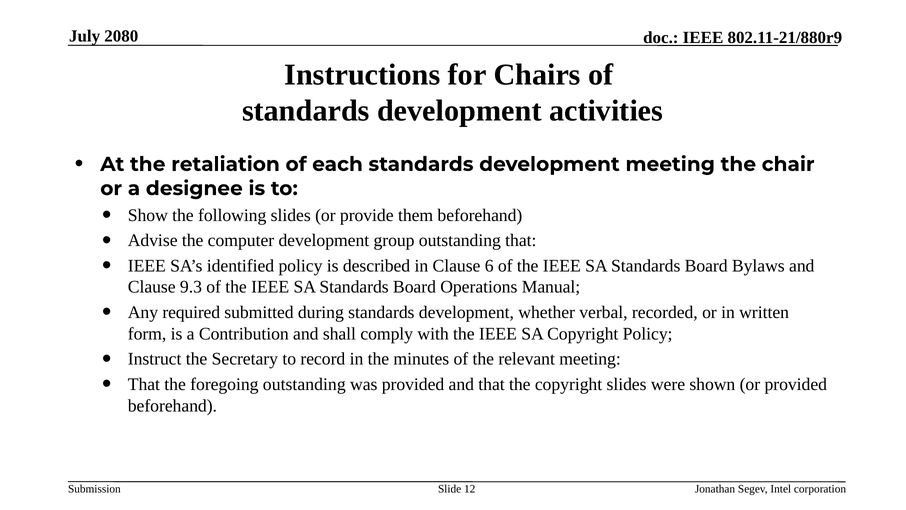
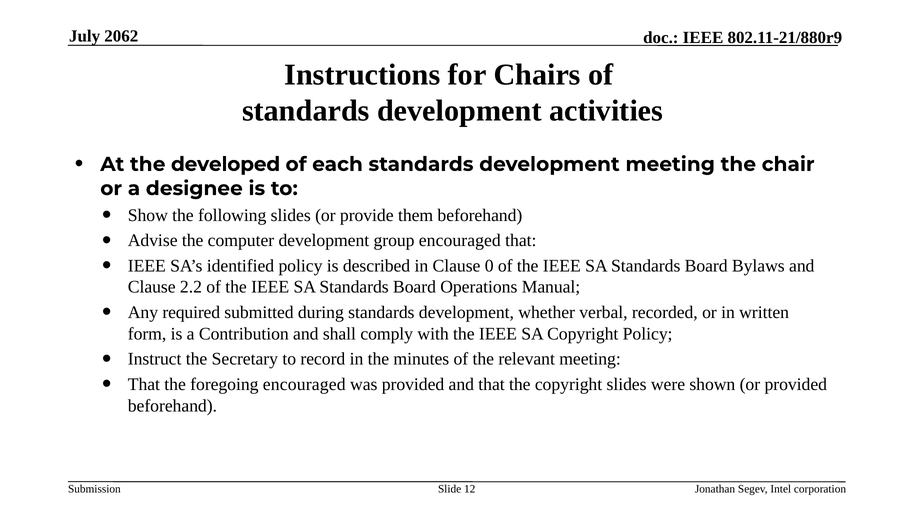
2080: 2080 -> 2062
retaliation: retaliation -> developed
group outstanding: outstanding -> encouraged
6: 6 -> 0
9.3: 9.3 -> 2.2
foregoing outstanding: outstanding -> encouraged
